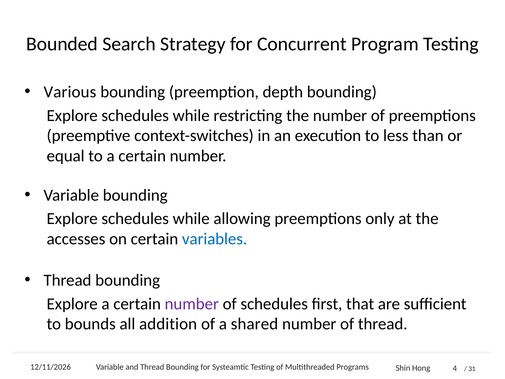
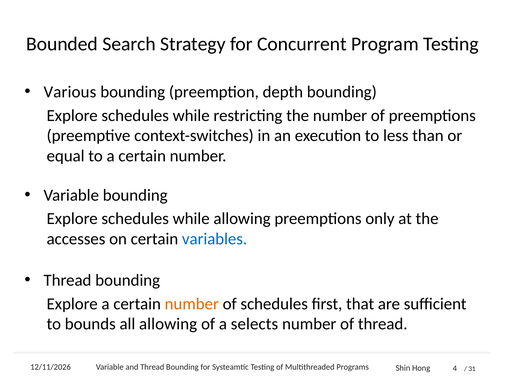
number at (192, 304) colour: purple -> orange
all addition: addition -> allowing
shared: shared -> selects
